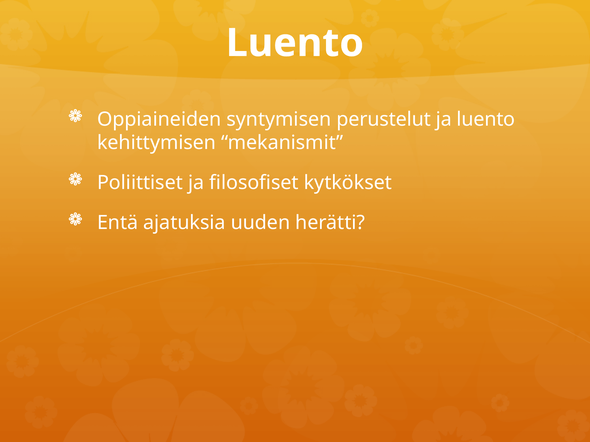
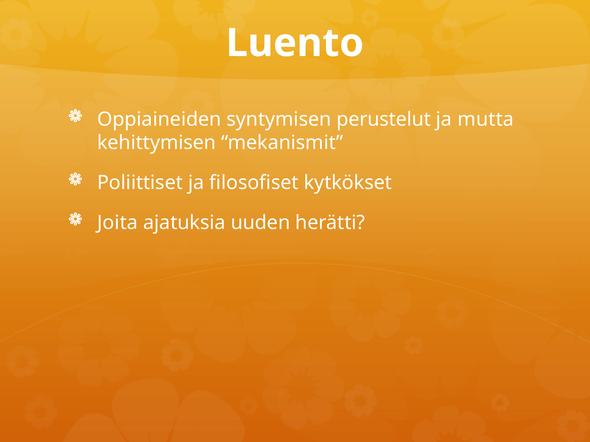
ja luento: luento -> mutta
Entä: Entä -> Joita
